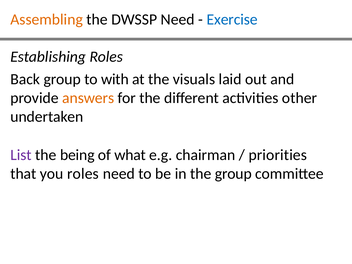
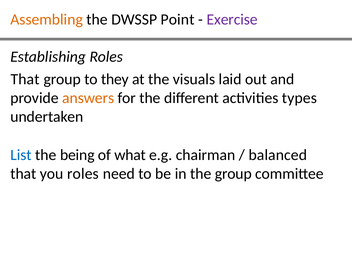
DWSSP Need: Need -> Point
Exercise colour: blue -> purple
Back at (25, 79): Back -> That
with: with -> they
other: other -> types
List colour: purple -> blue
priorities: priorities -> balanced
